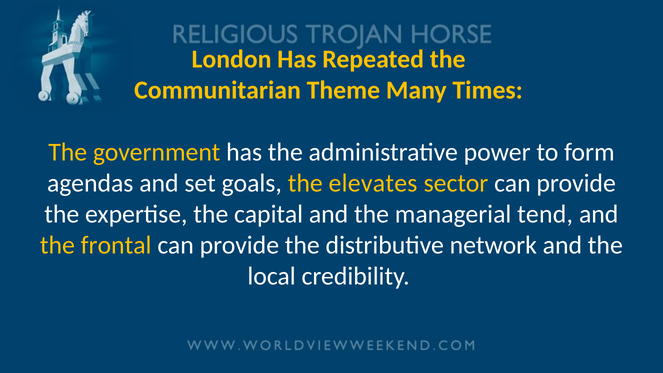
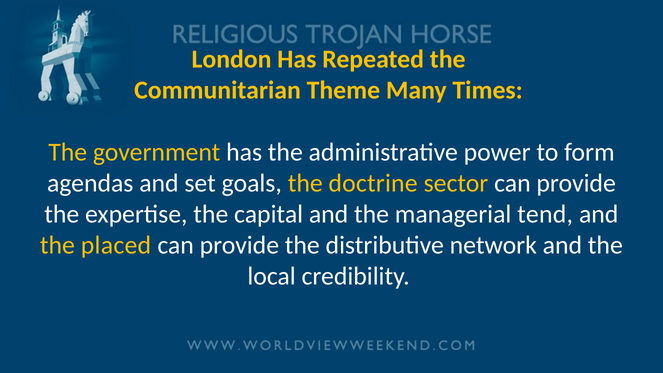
elevates: elevates -> doctrine
frontal: frontal -> placed
